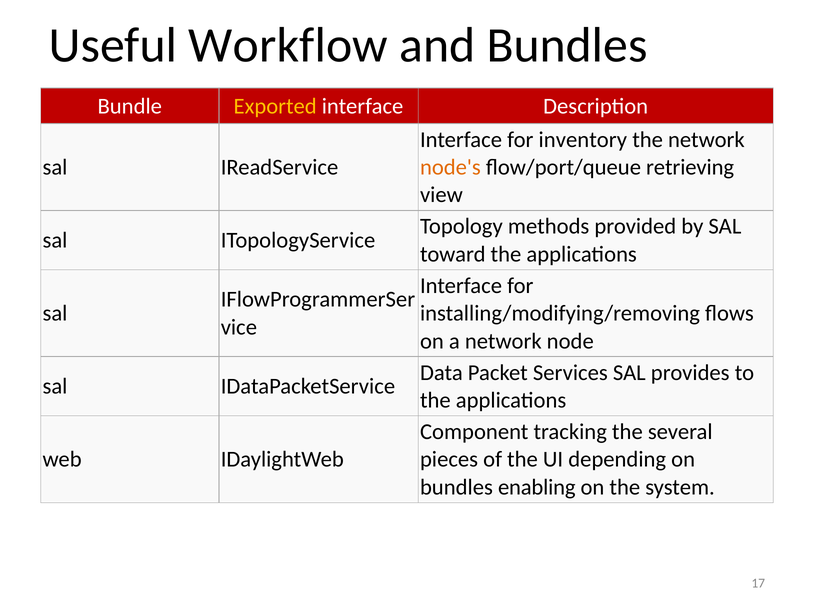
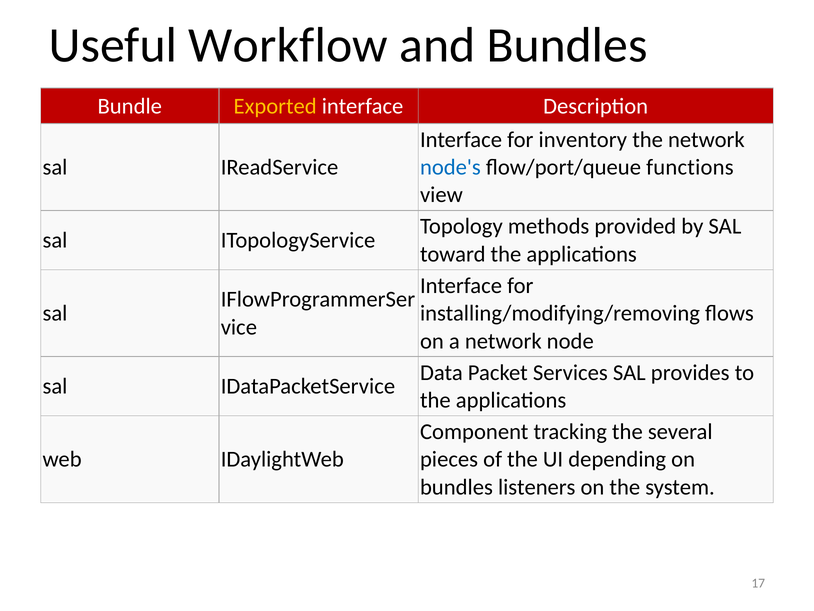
node's colour: orange -> blue
retrieving: retrieving -> functions
enabling: enabling -> listeners
